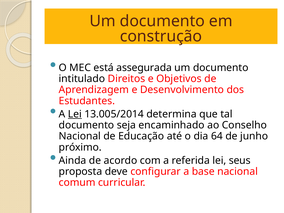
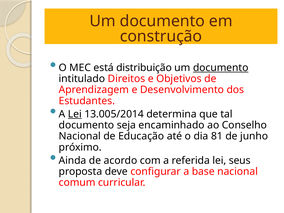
assegurada: assegurada -> distribuição
documento at (221, 68) underline: none -> present
64: 64 -> 81
